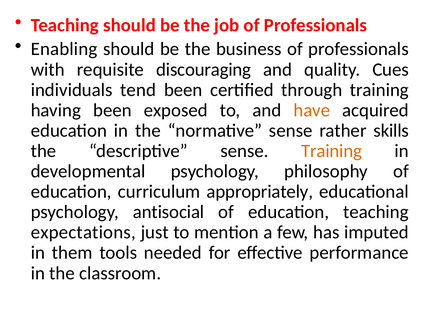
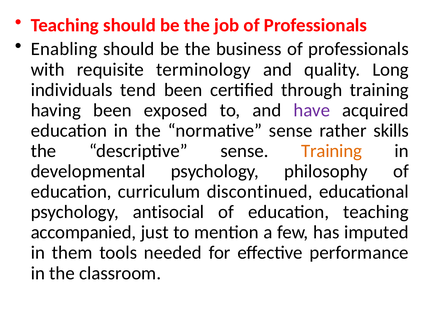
discouraging: discouraging -> terminology
Cues: Cues -> Long
have colour: orange -> purple
appropriately: appropriately -> discontinued
expectations: expectations -> accompanied
